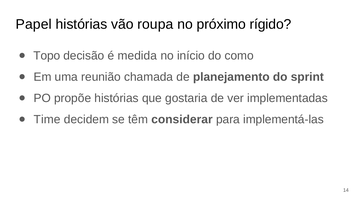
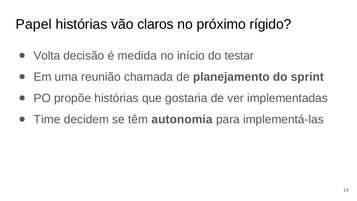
roupa: roupa -> claros
Topo: Topo -> Volta
como: como -> testar
considerar: considerar -> autonomia
